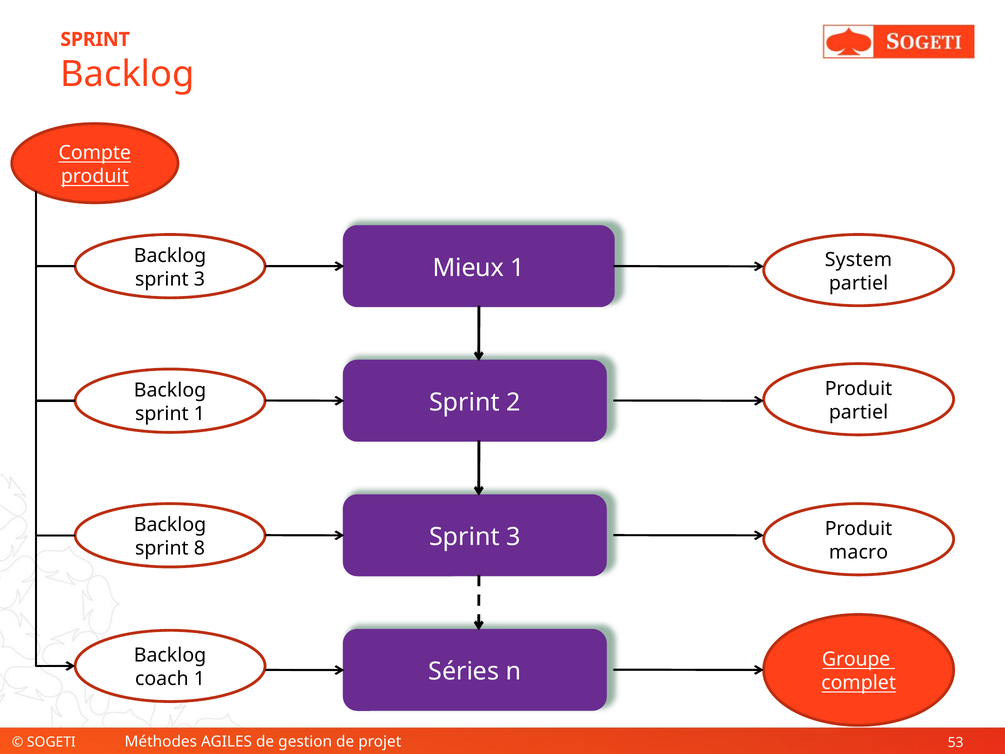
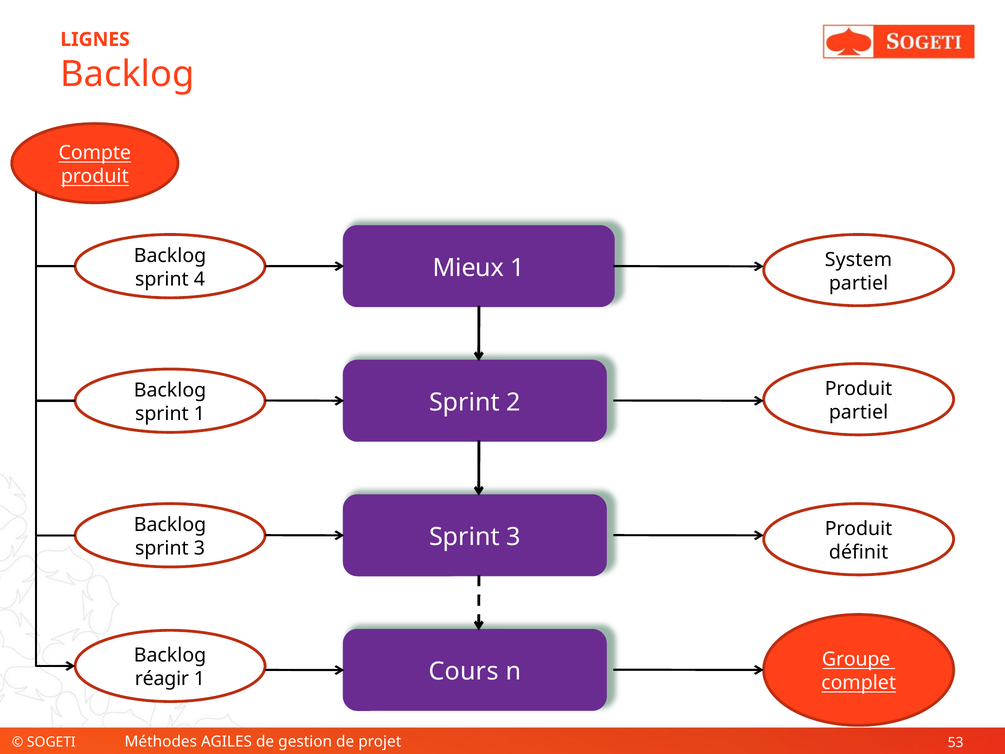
SPRINT at (95, 39): SPRINT -> LIGNES
3 at (199, 279): 3 -> 4
8 at (199, 548): 8 -> 3
macro: macro -> définit
Séries: Séries -> Cours
coach: coach -> réagir
